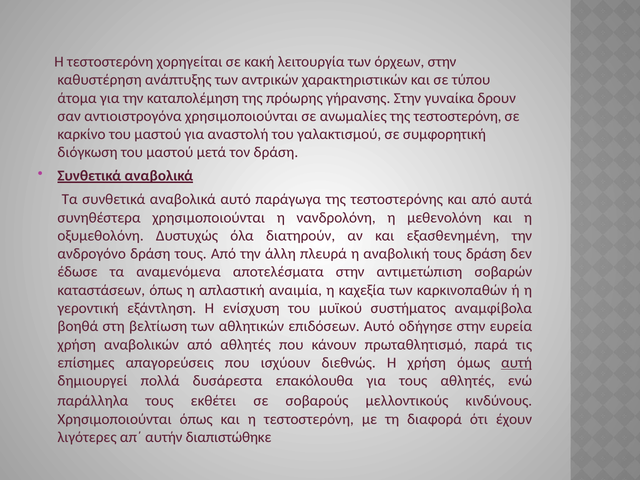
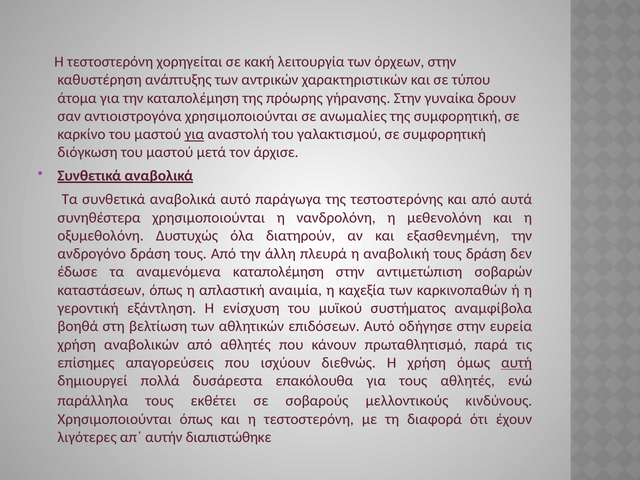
της τεστοστερόνη: τεστοστερόνη -> συµφορητική
για at (194, 134) underline: none -> present
τον δράση: δράση -> άρχισε
αναµενόµενα αποτελέσματα: αποτελέσματα -> καταπολέµηση
